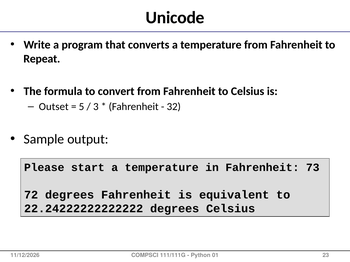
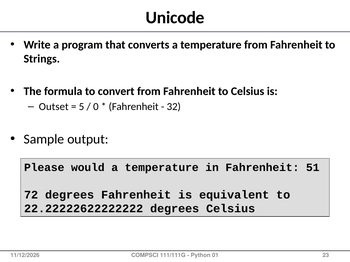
Repeat: Repeat -> Strings
3: 3 -> 0
start: start -> would
73: 73 -> 51
22.24222222222222: 22.24222222222222 -> 22.22222622222222
